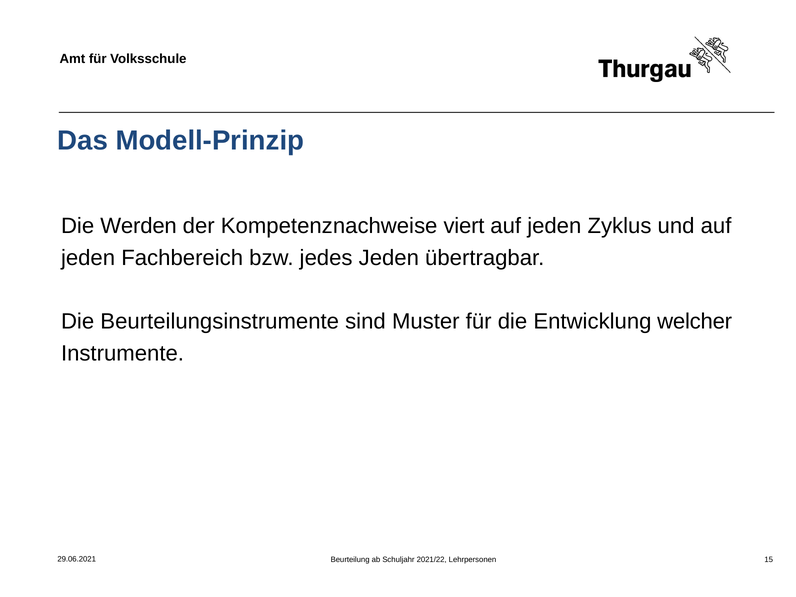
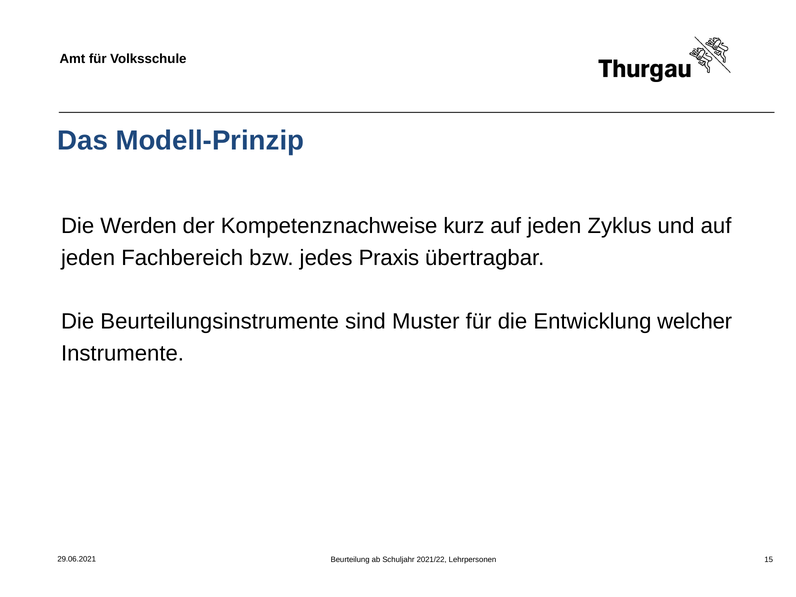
viert: viert -> kurz
jedes Jeden: Jeden -> Praxis
